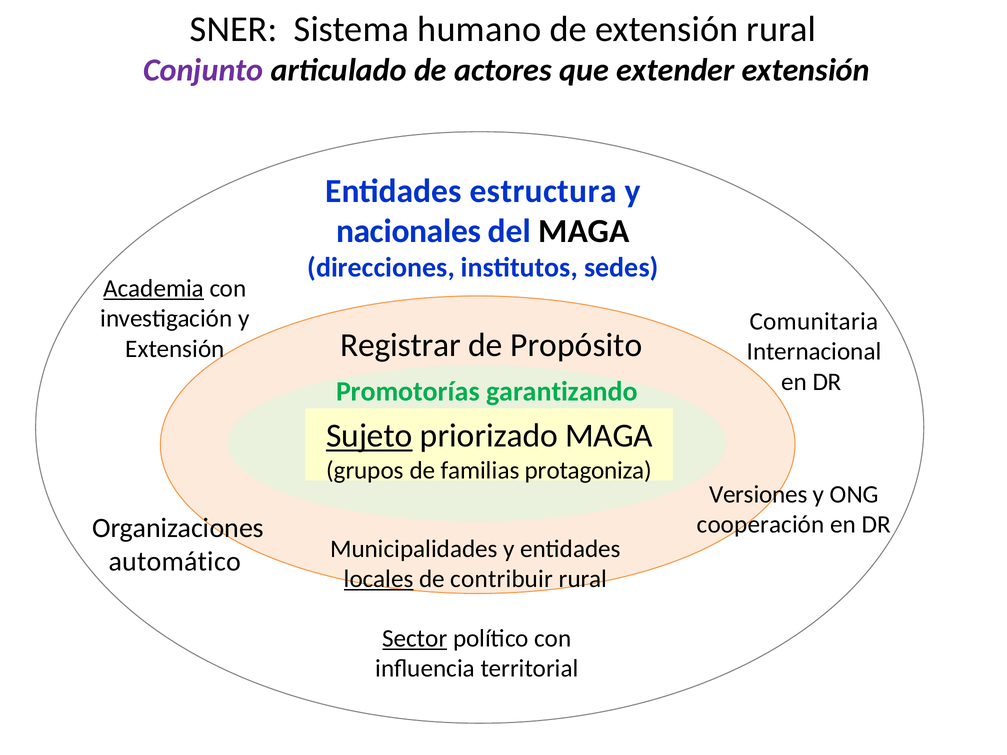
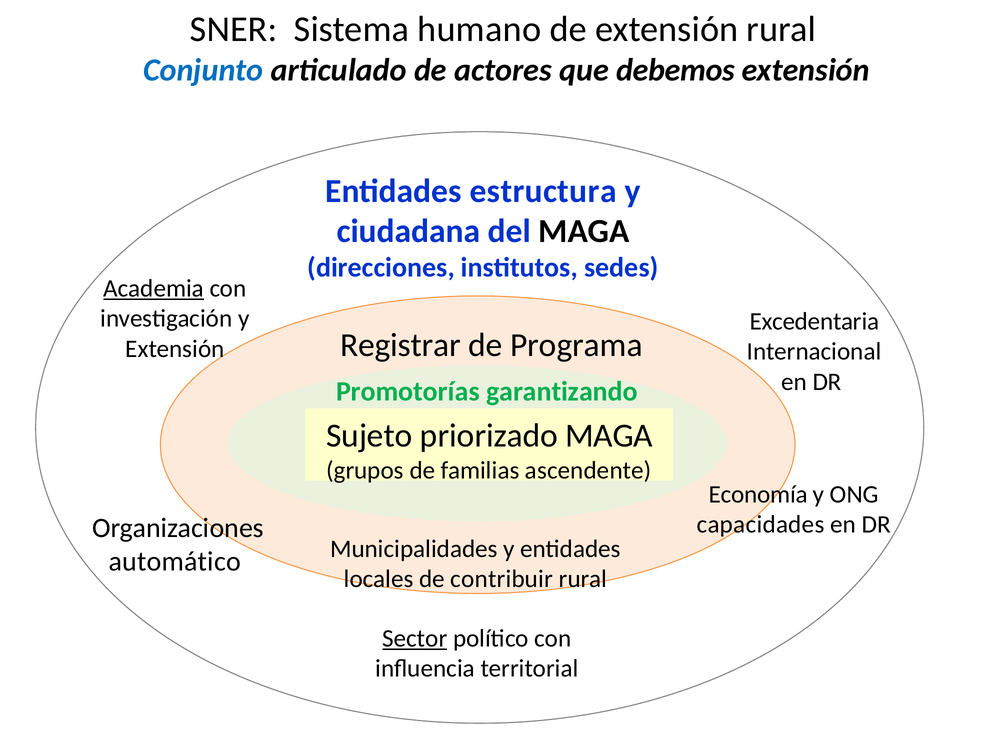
Conjunto colour: purple -> blue
extender: extender -> debemos
nacionales: nacionales -> ciudadana
Comunitaria: Comunitaria -> Excedentaria
Propósito: Propósito -> Programa
Sujeto underline: present -> none
protagoniza: protagoniza -> ascendente
Versiones: Versiones -> Economía
cooperación: cooperación -> capacidades
locales underline: present -> none
